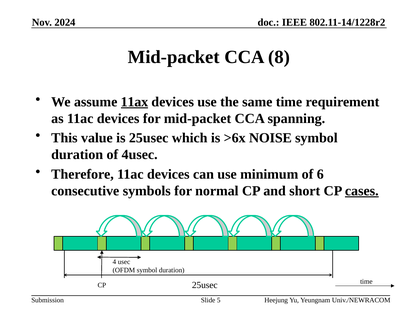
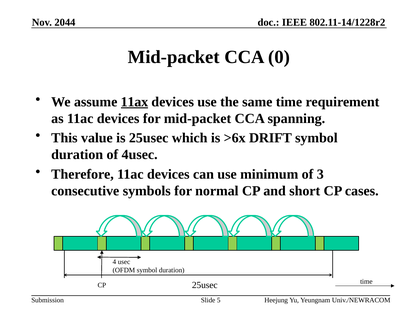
2024: 2024 -> 2044
8: 8 -> 0
NOISE: NOISE -> DRIFT
6: 6 -> 3
cases underline: present -> none
